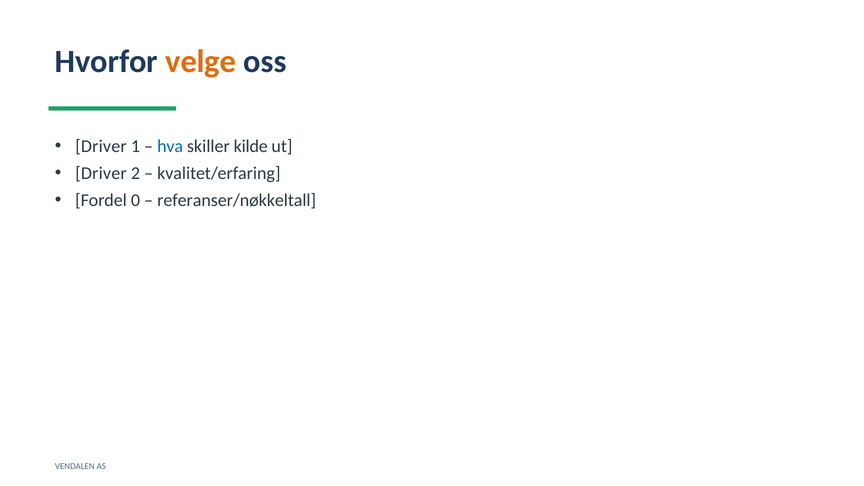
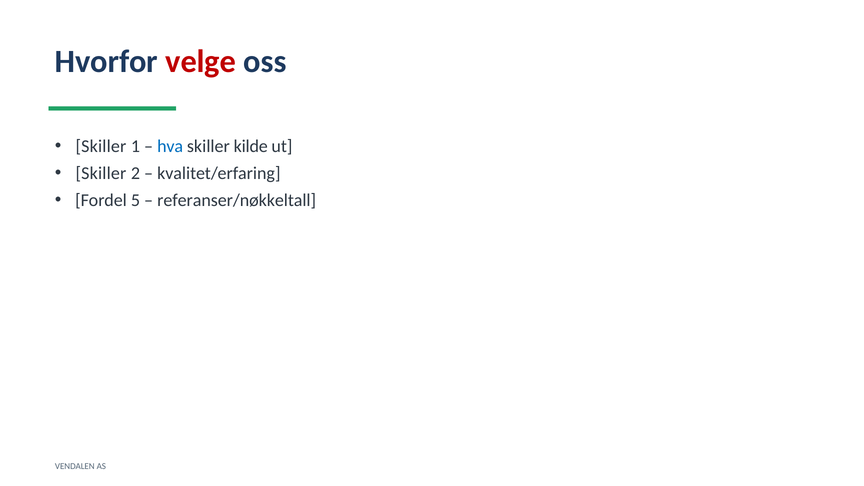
velge colour: orange -> red
Driver at (101, 146): Driver -> Skiller
Driver at (101, 173): Driver -> Skiller
0: 0 -> 5
